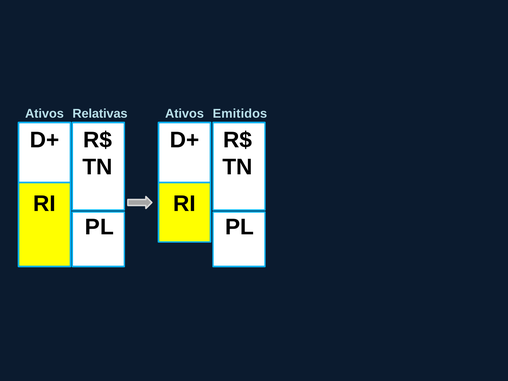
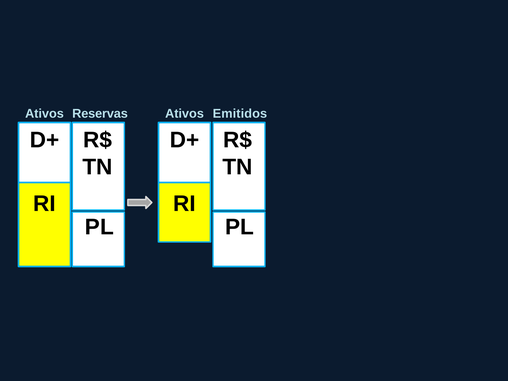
Relativas: Relativas -> Reservas
